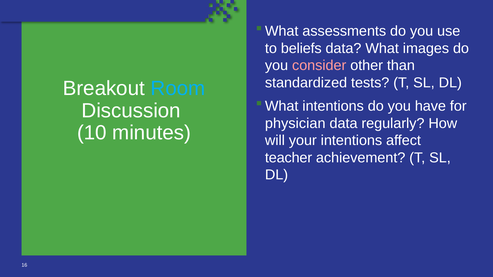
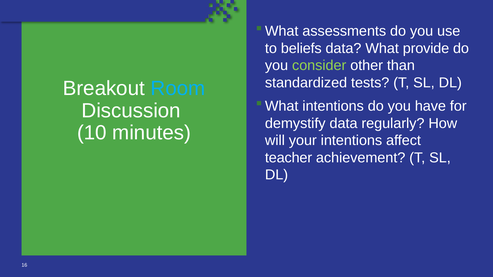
images: images -> provide
consider colour: pink -> light green
physician: physician -> demystify
